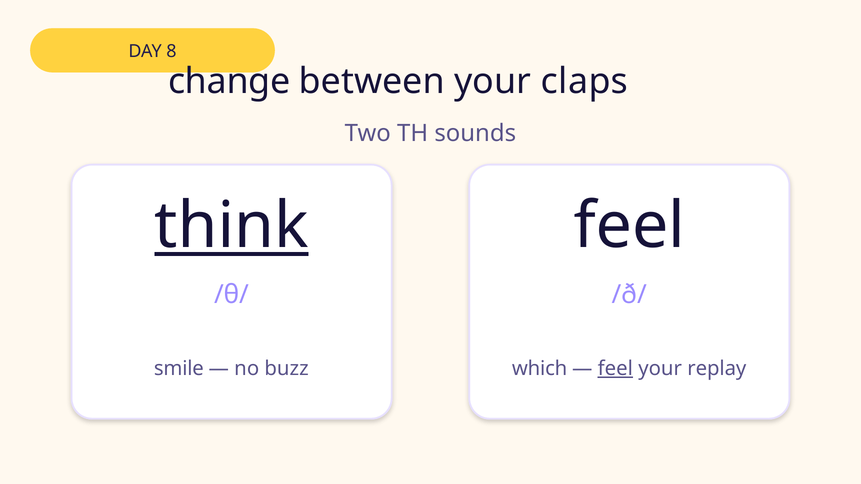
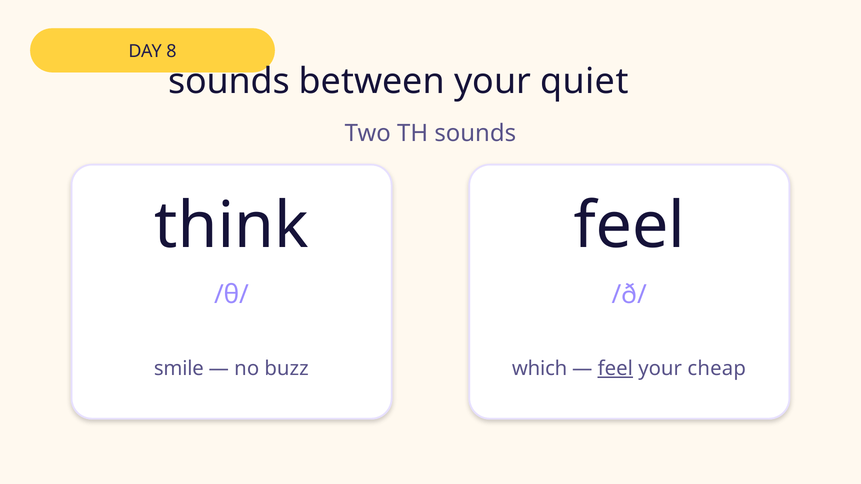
change at (229, 82): change -> sounds
claps: claps -> quiet
think underline: present -> none
replay: replay -> cheap
